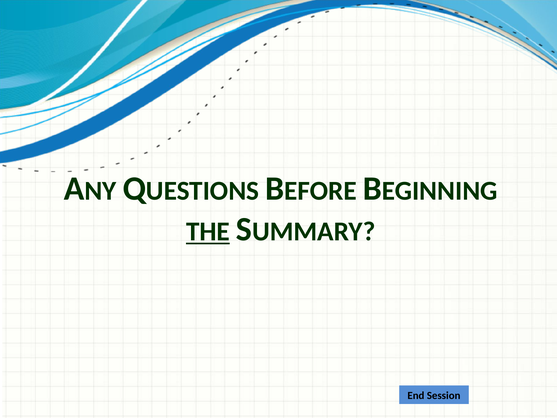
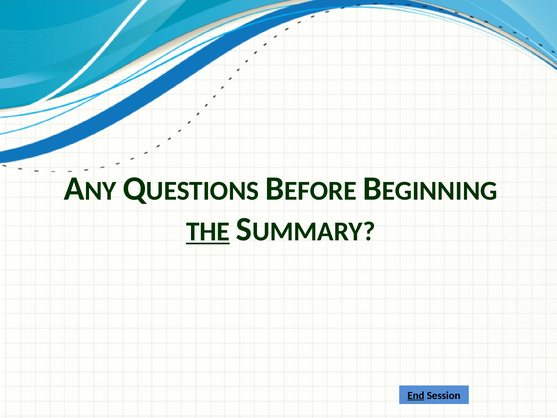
End underline: none -> present
